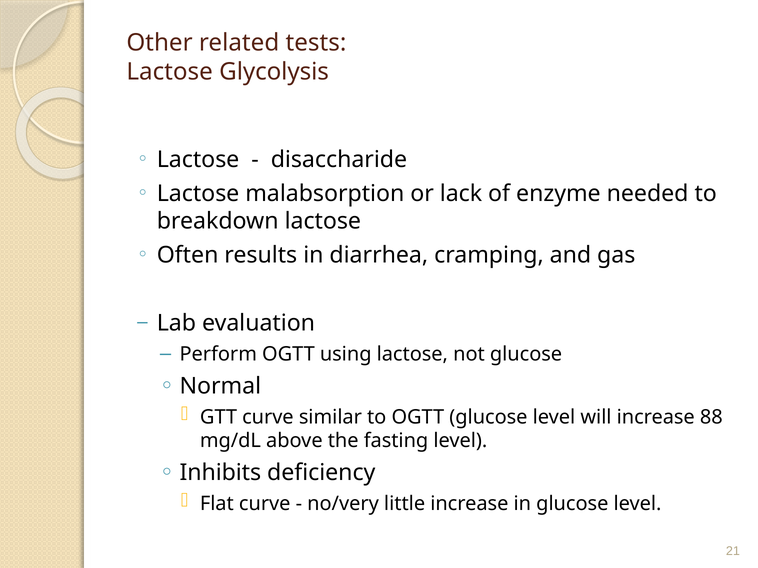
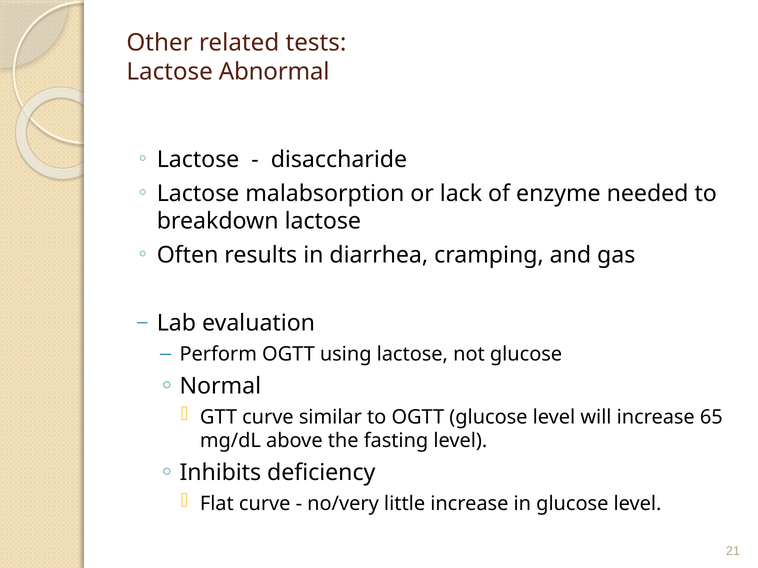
Glycolysis: Glycolysis -> Abnormal
88: 88 -> 65
